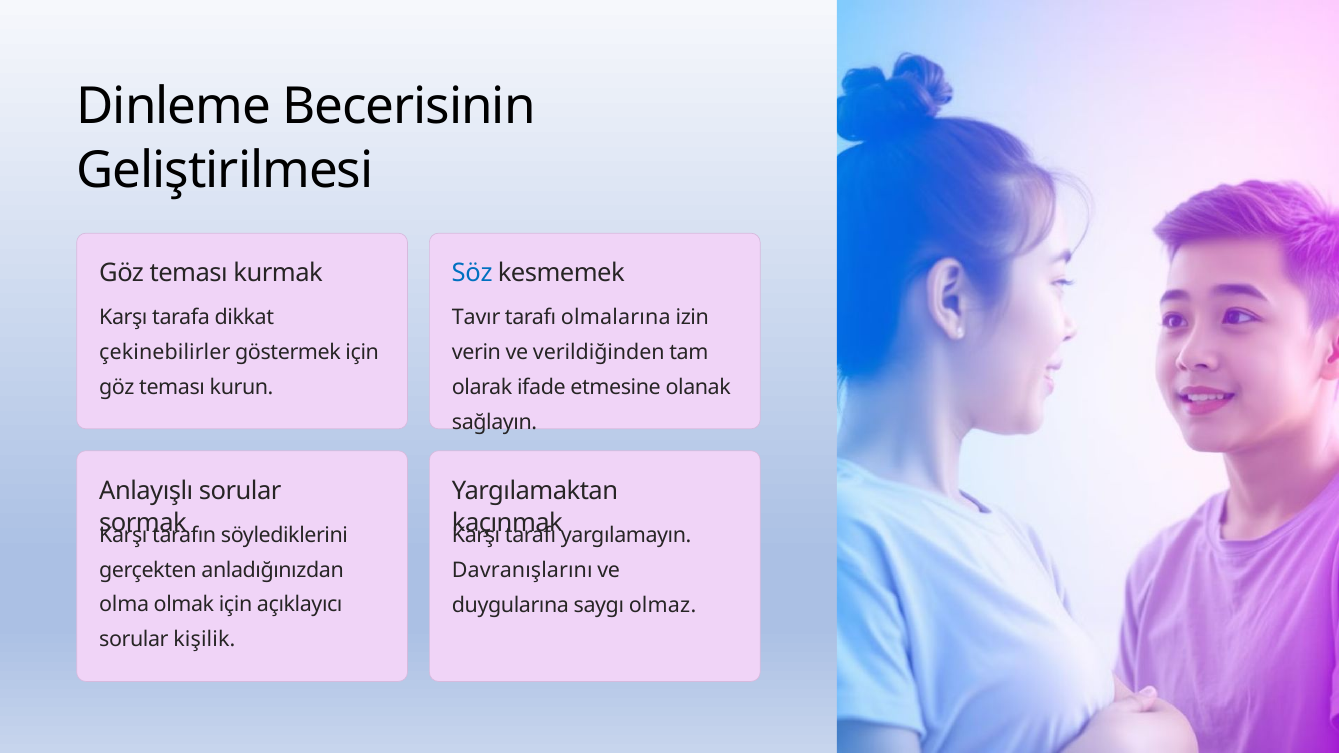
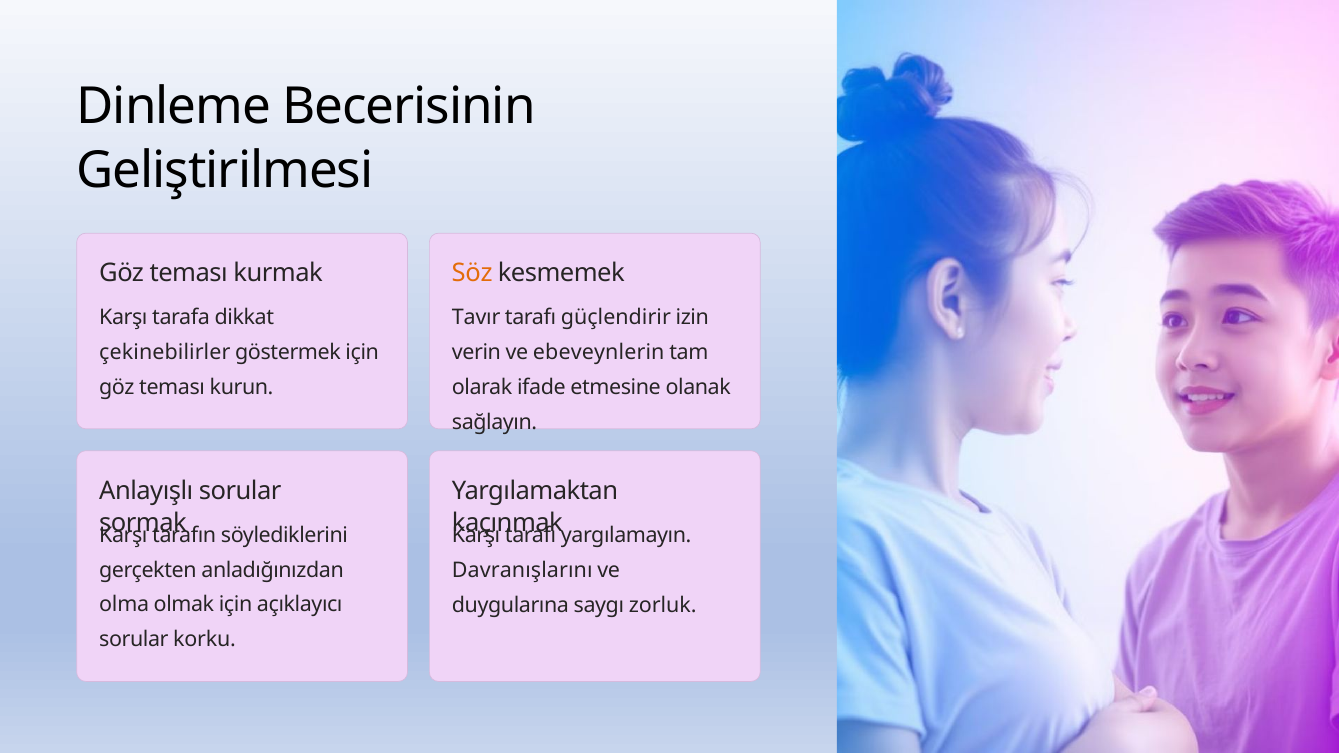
Söz colour: blue -> orange
olmalarına: olmalarına -> güçlendirir
verildiğinden: verildiğinden -> ebeveynlerin
olmaz: olmaz -> zorluk
kişilik: kişilik -> korku
